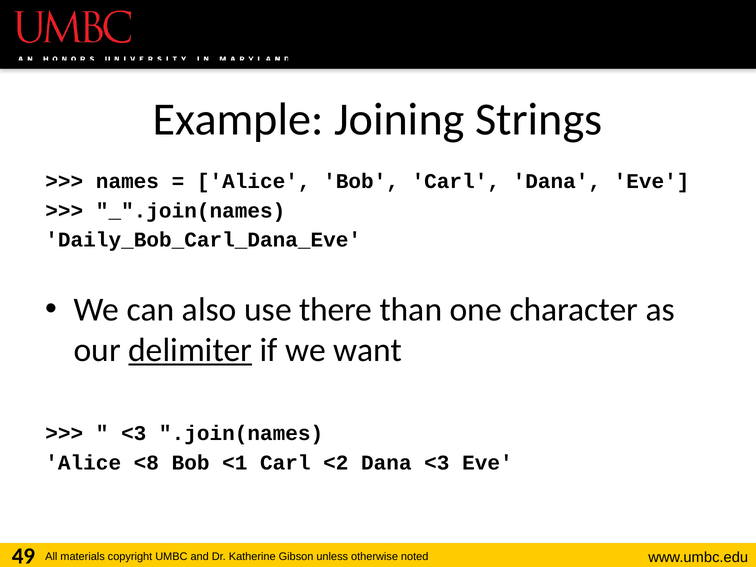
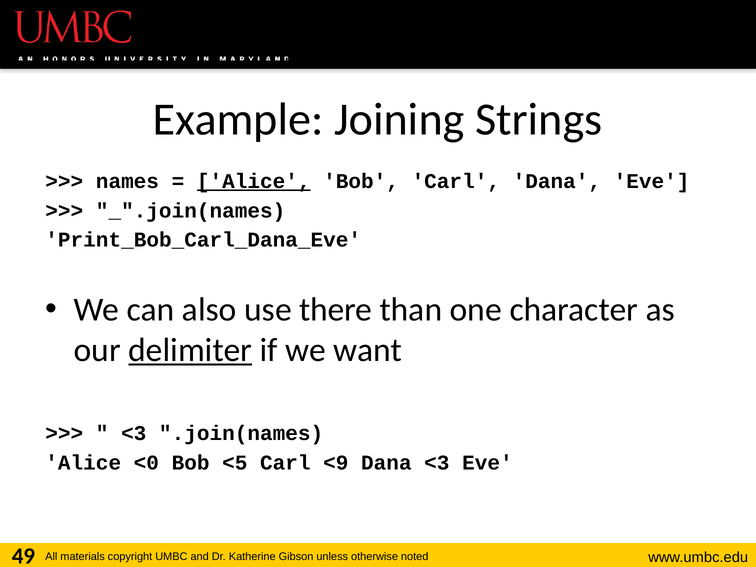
Alice at (254, 181) underline: none -> present
Daily_Bob_Carl_Dana_Eve: Daily_Bob_Carl_Dana_Eve -> Print_Bob_Carl_Dana_Eve
<8: <8 -> <0
<1: <1 -> <5
<2: <2 -> <9
